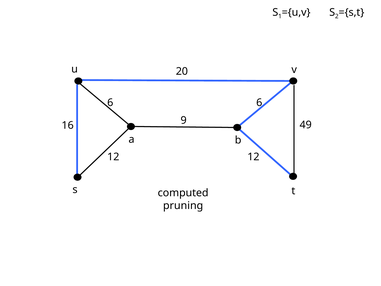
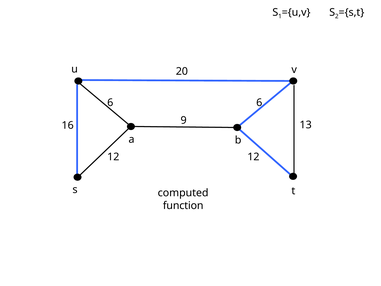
49: 49 -> 13
pruning: pruning -> function
